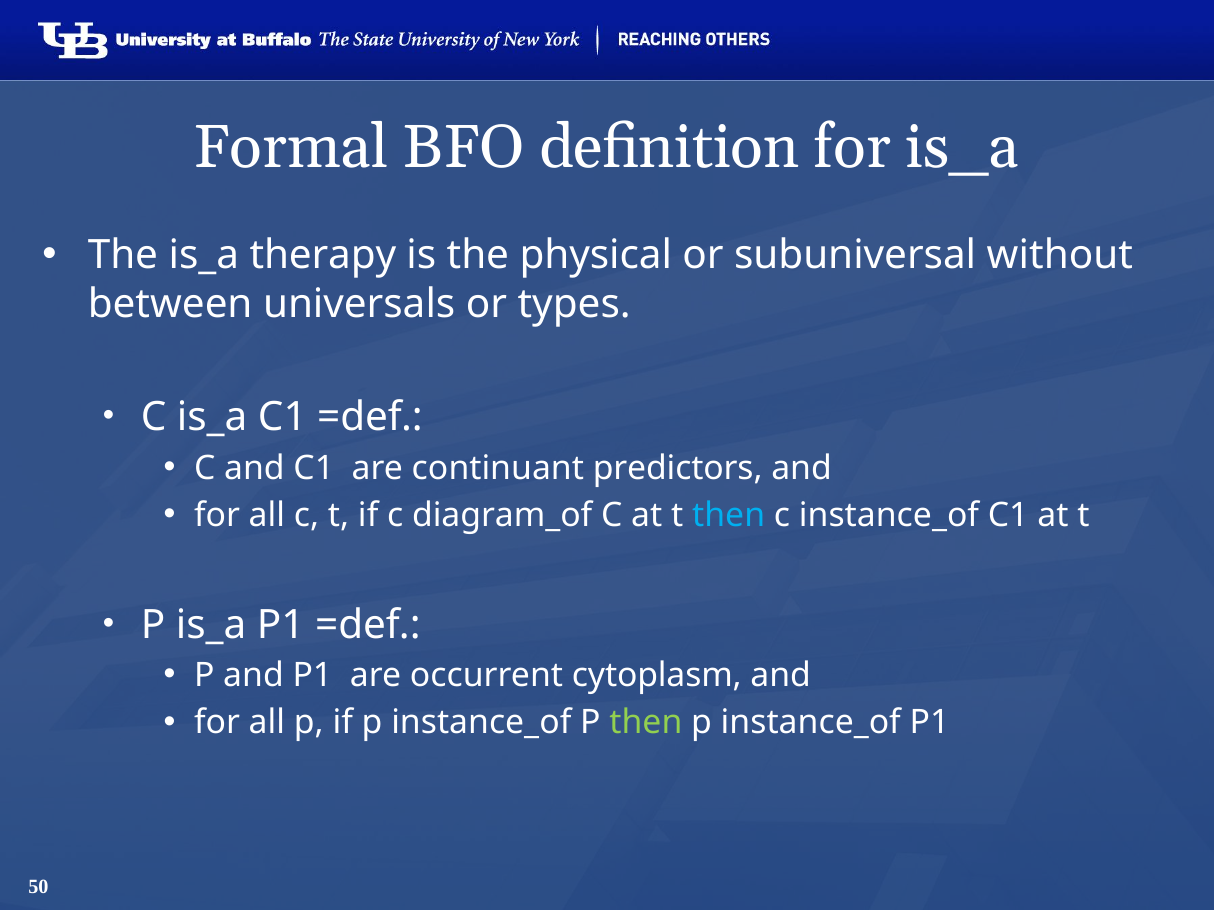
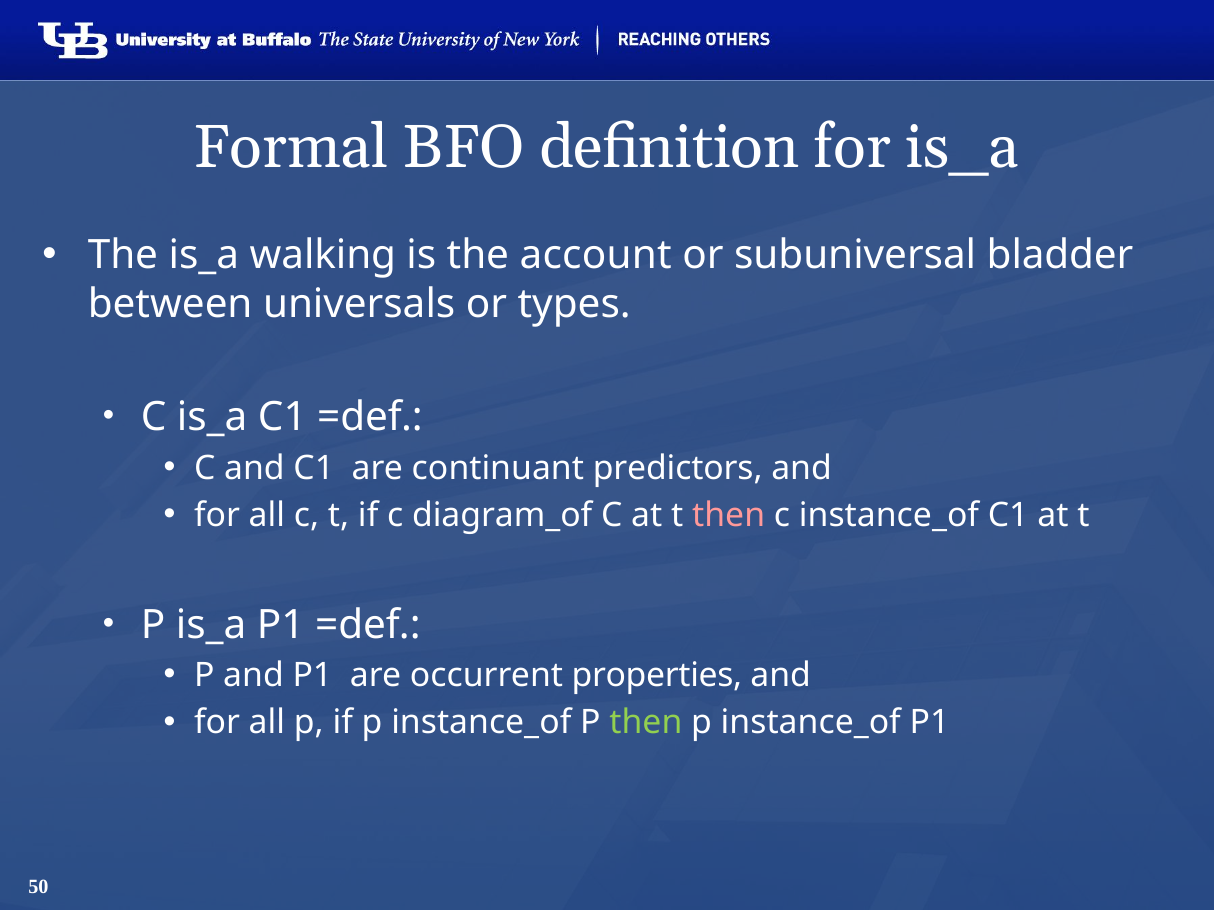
therapy: therapy -> walking
physical: physical -> account
without: without -> bladder
then at (729, 516) colour: light blue -> pink
cytoplasm: cytoplasm -> properties
